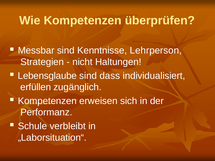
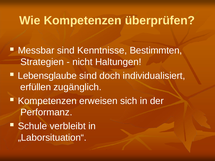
Lehrperson: Lehrperson -> Bestimmten
dass: dass -> doch
